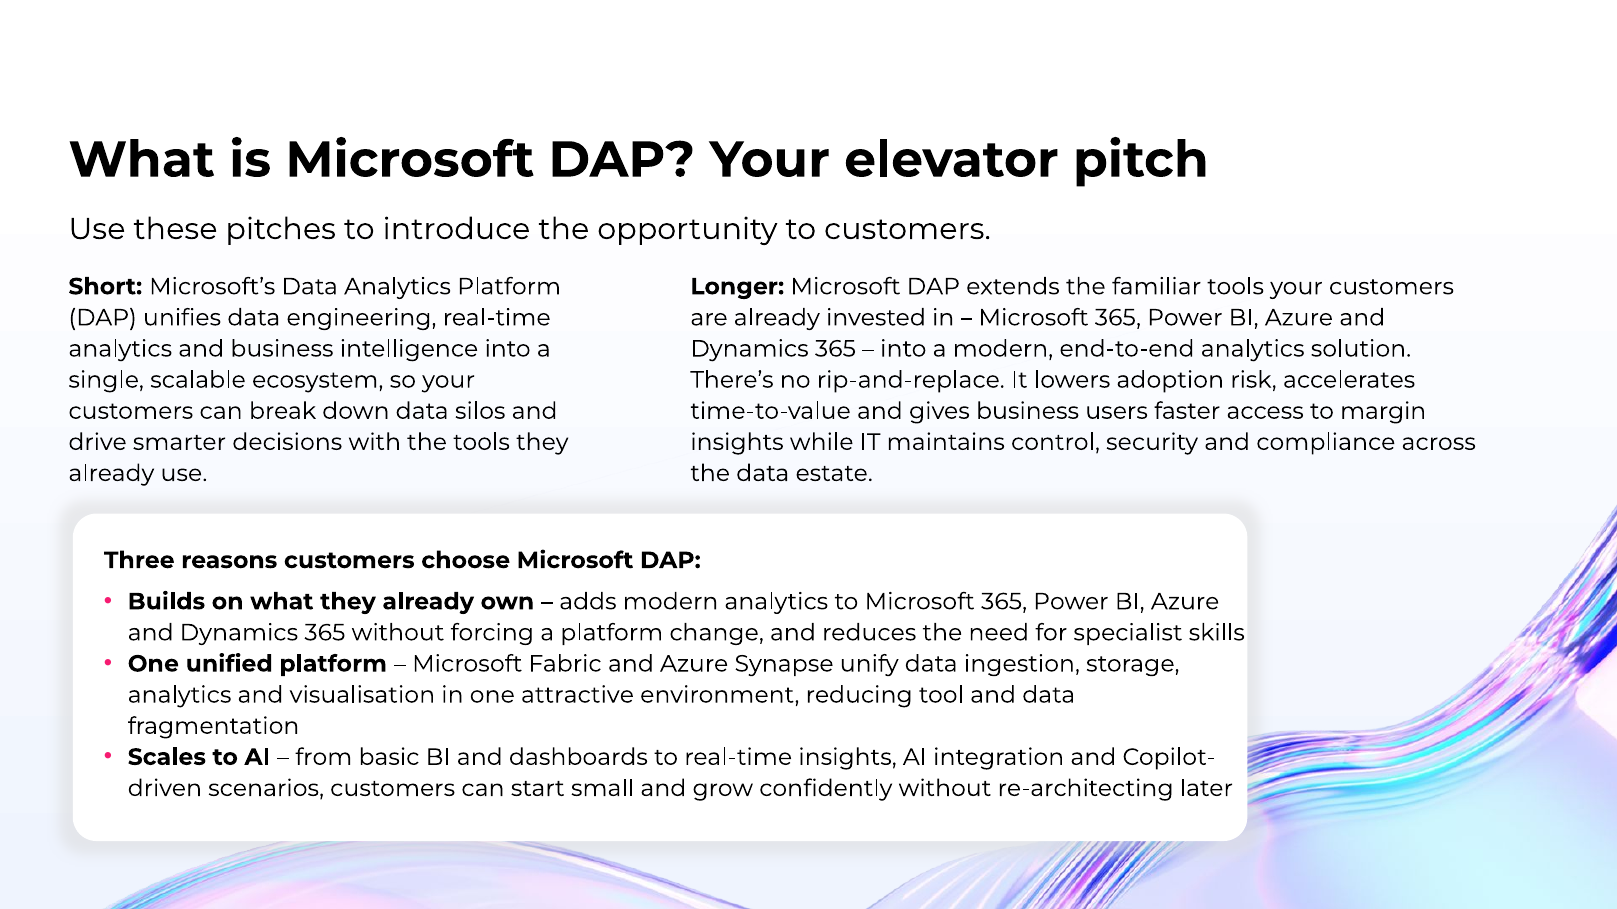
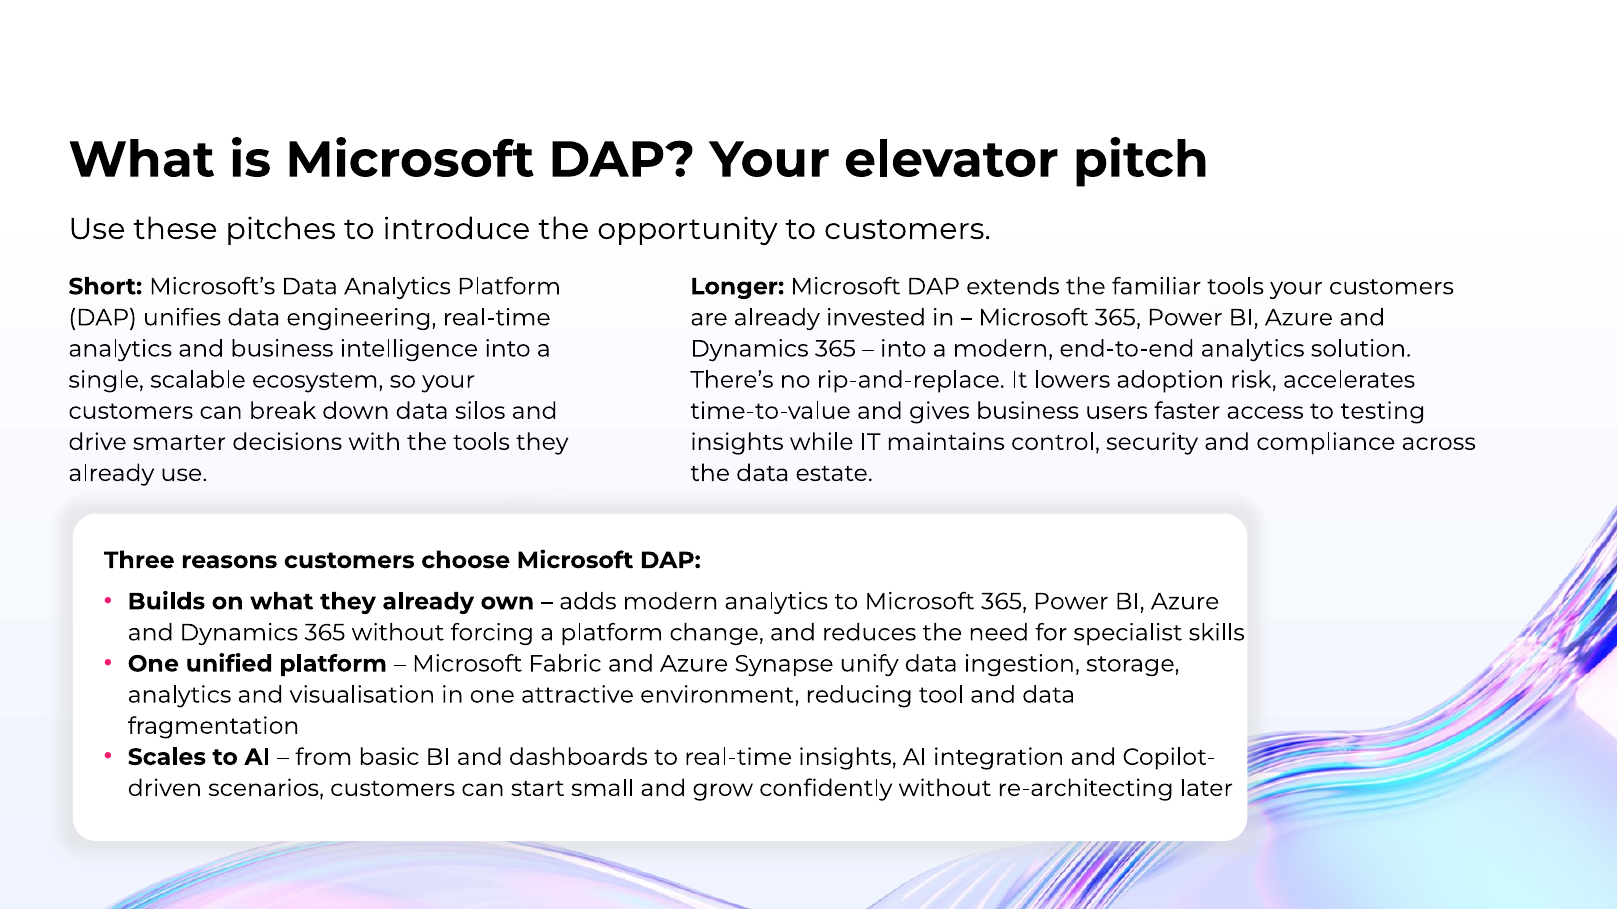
margin: margin -> testing
